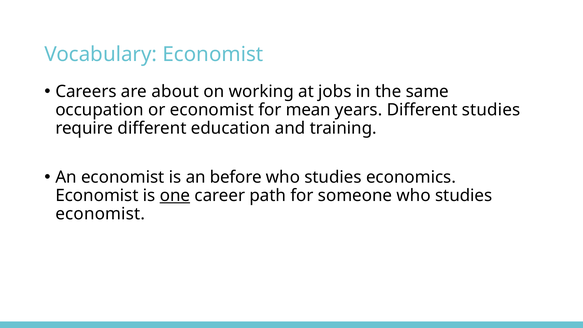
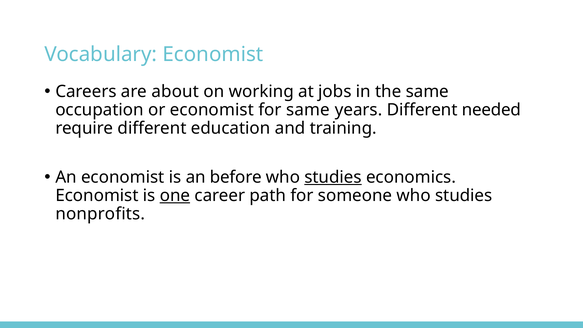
for mean: mean -> same
Different studies: studies -> needed
studies at (333, 177) underline: none -> present
economist at (100, 214): economist -> nonprofits
